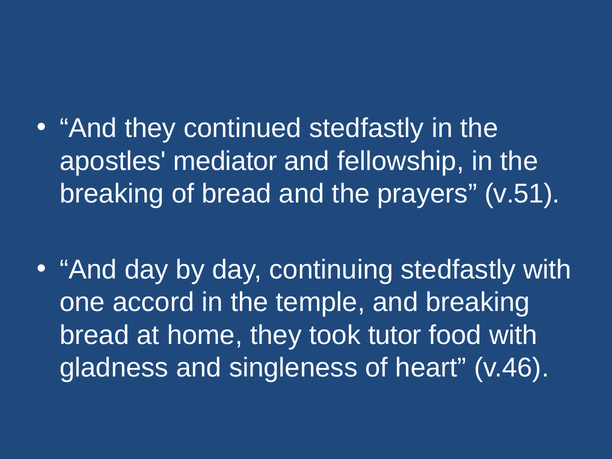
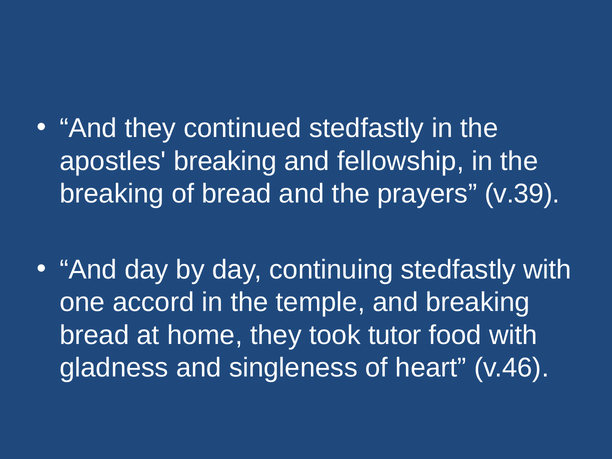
apostles mediator: mediator -> breaking
v.51: v.51 -> v.39
